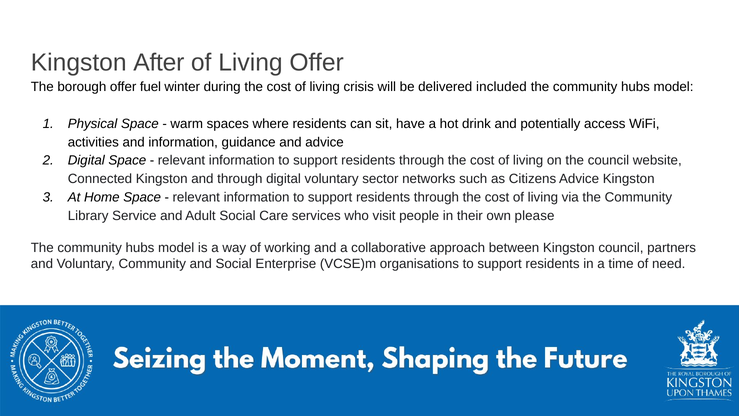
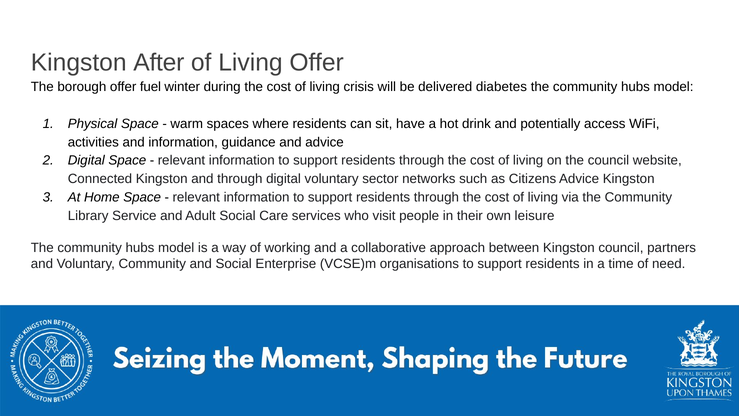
included: included -> diabetes
please: please -> leisure
